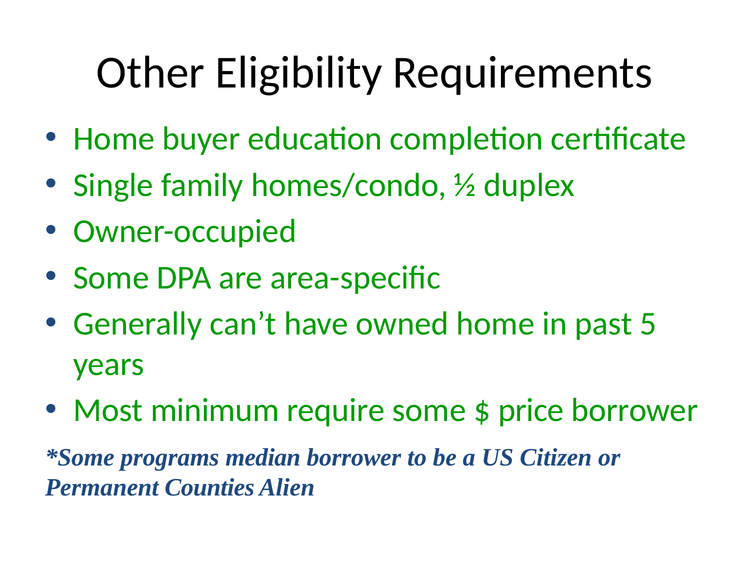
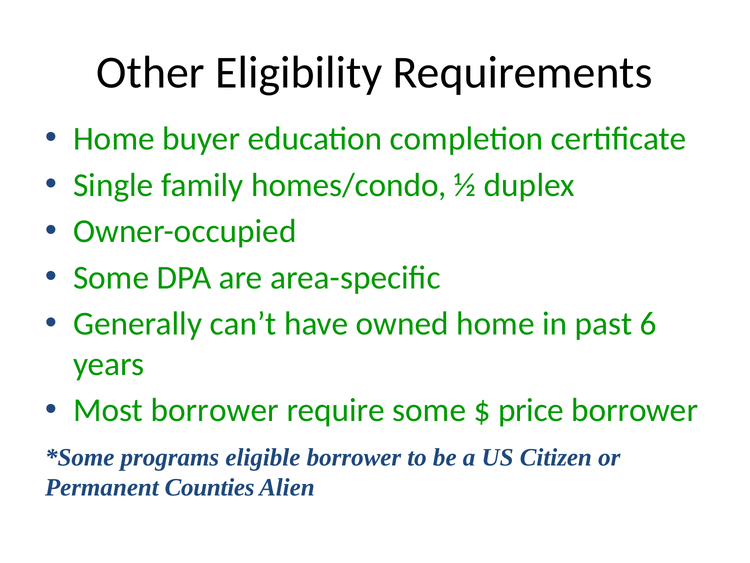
5: 5 -> 6
Most minimum: minimum -> borrower
median: median -> eligible
